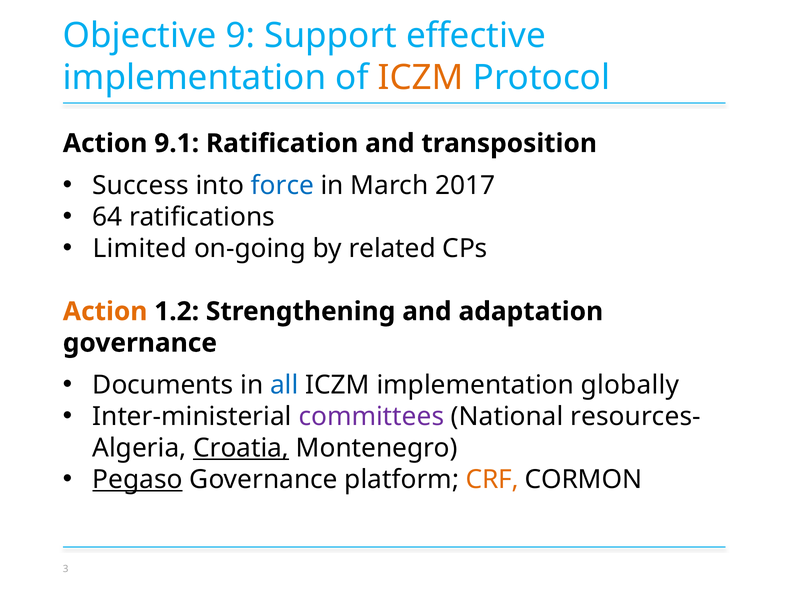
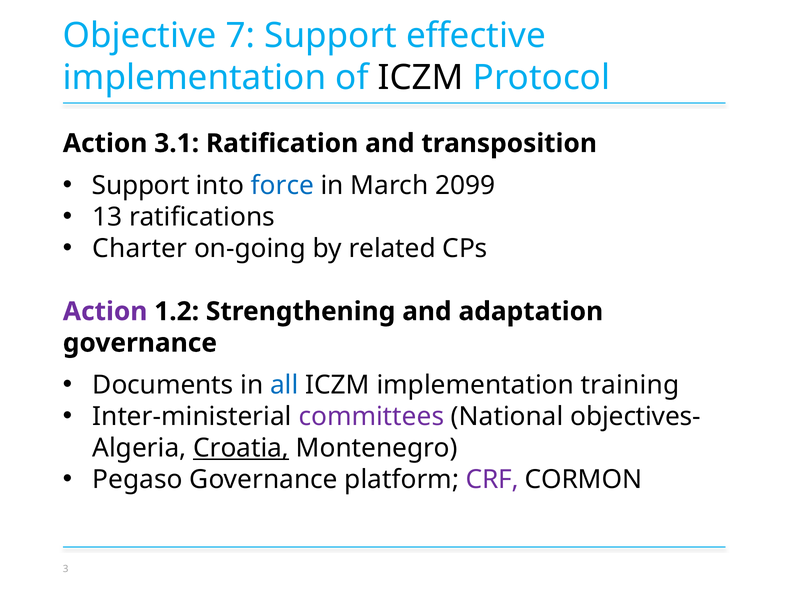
9: 9 -> 7
ICZM at (421, 78) colour: orange -> black
9.1: 9.1 -> 3.1
Success at (141, 186): Success -> Support
2017: 2017 -> 2099
64: 64 -> 13
Limited: Limited -> Charter
Action at (105, 312) colour: orange -> purple
globally: globally -> training
resources-: resources- -> objectives-
Pegaso underline: present -> none
CRF colour: orange -> purple
